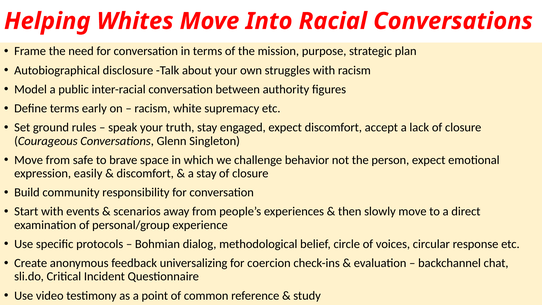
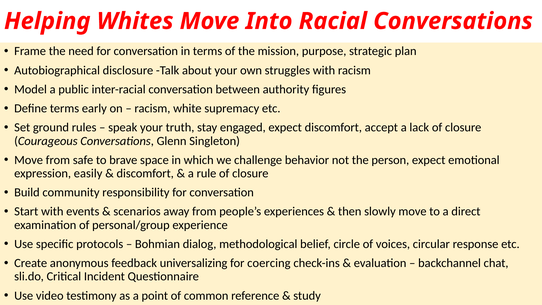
a stay: stay -> rule
coercion: coercion -> coercing
